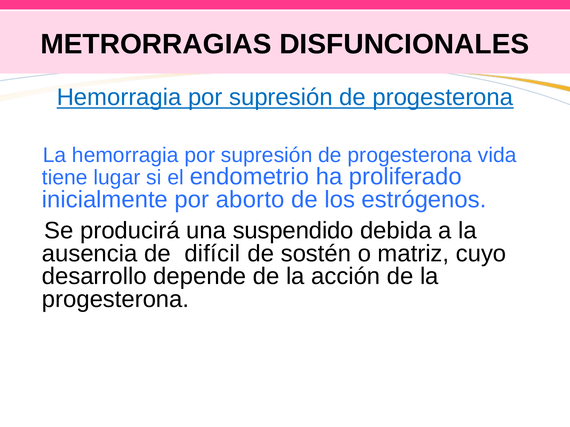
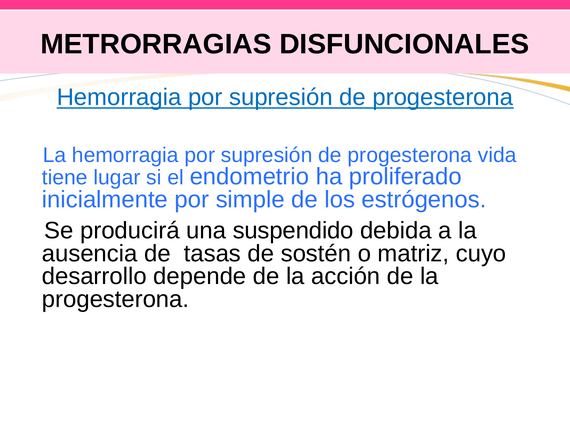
aborto: aborto -> simple
difícil: difícil -> tasas
